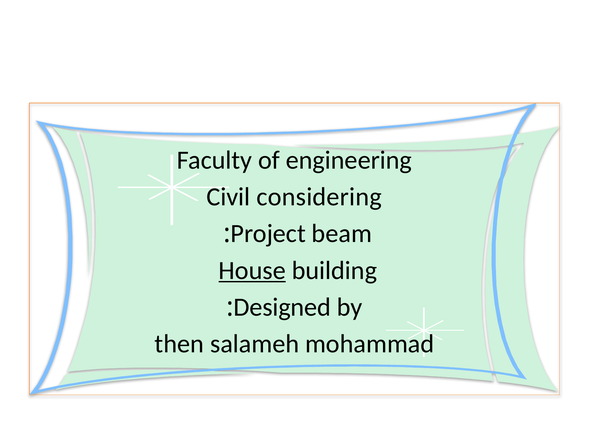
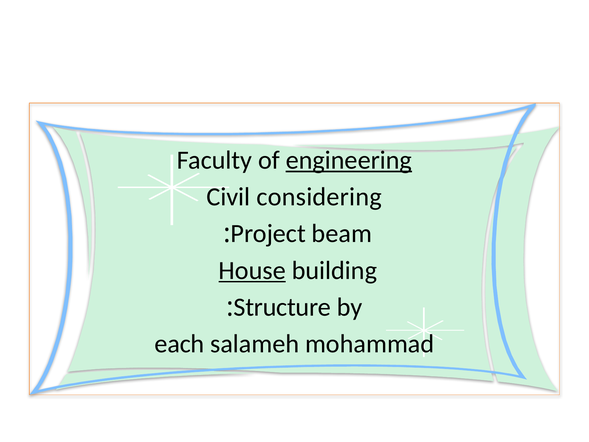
engineering underline: none -> present
Designed: Designed -> Structure
then: then -> each
